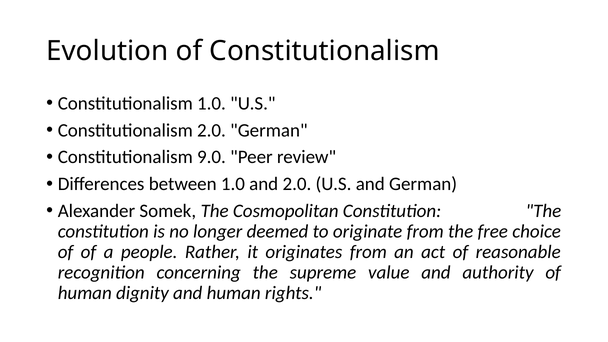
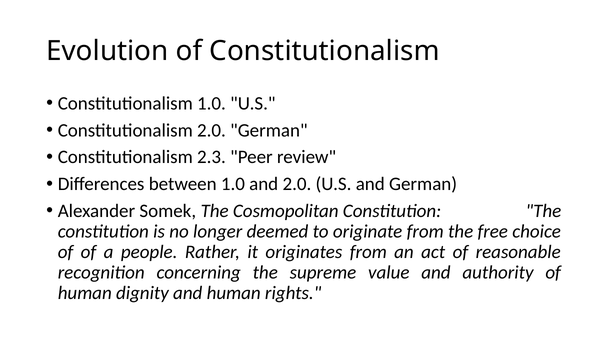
9.0: 9.0 -> 2.3
